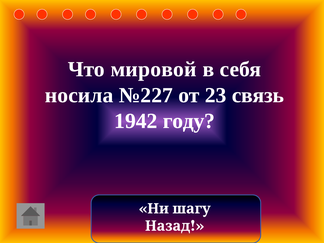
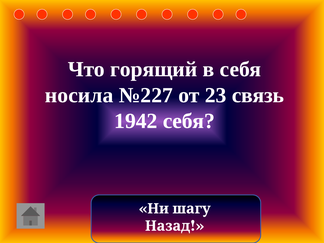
мировой: мировой -> горящий
1942 году: году -> себя
